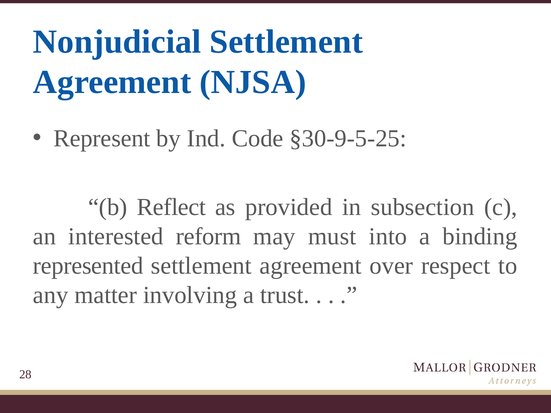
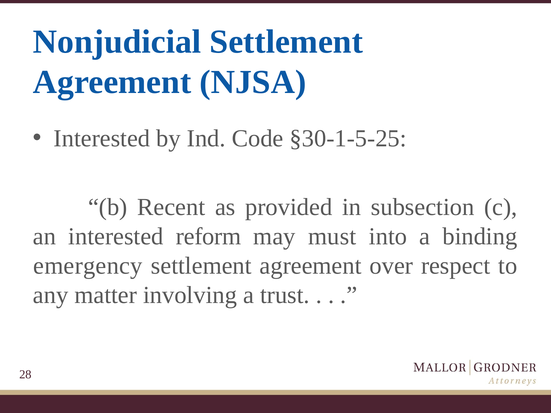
Represent at (102, 138): Represent -> Interested
§30-9-5-25: §30-9-5-25 -> §30-1-5-25
Reflect: Reflect -> Recent
represented: represented -> emergency
